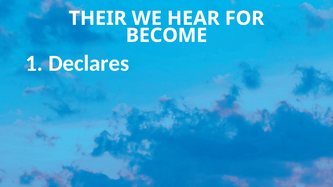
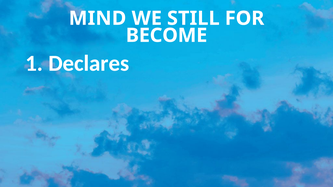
THEIR: THEIR -> MIND
HEAR: HEAR -> STILL
